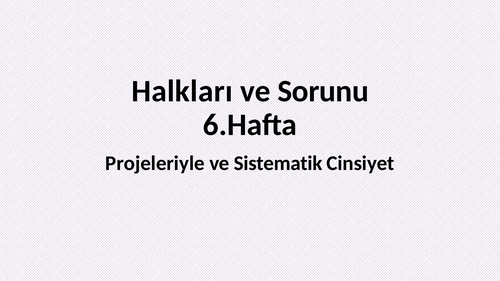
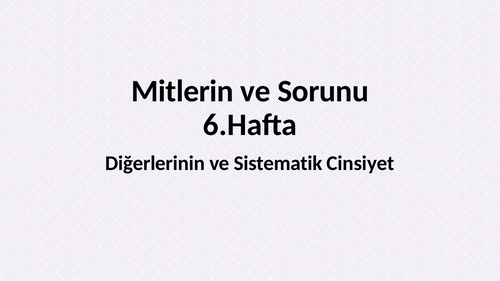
Halkları: Halkları -> Mitlerin
Projeleriyle: Projeleriyle -> Diğerlerinin
